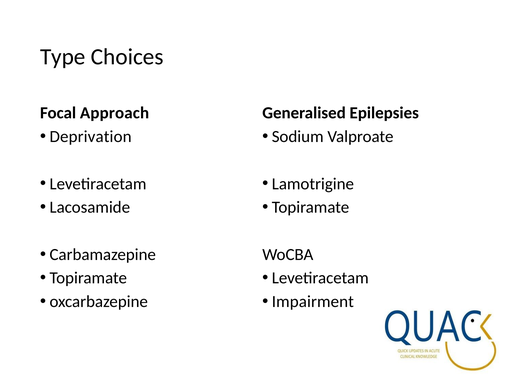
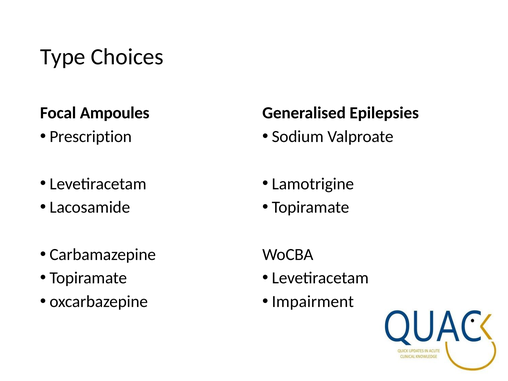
Approach: Approach -> Ampoules
Deprivation: Deprivation -> Prescription
